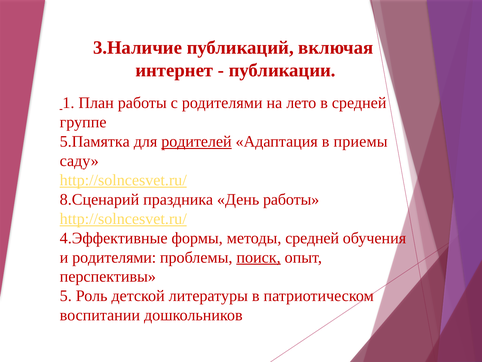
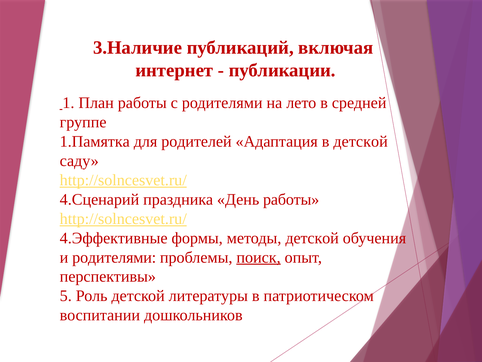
5.Памятка: 5.Памятка -> 1.Памятка
родителей underline: present -> none
в приемы: приемы -> детской
8.Сценарий: 8.Сценарий -> 4.Сценарий
методы средней: средней -> детской
